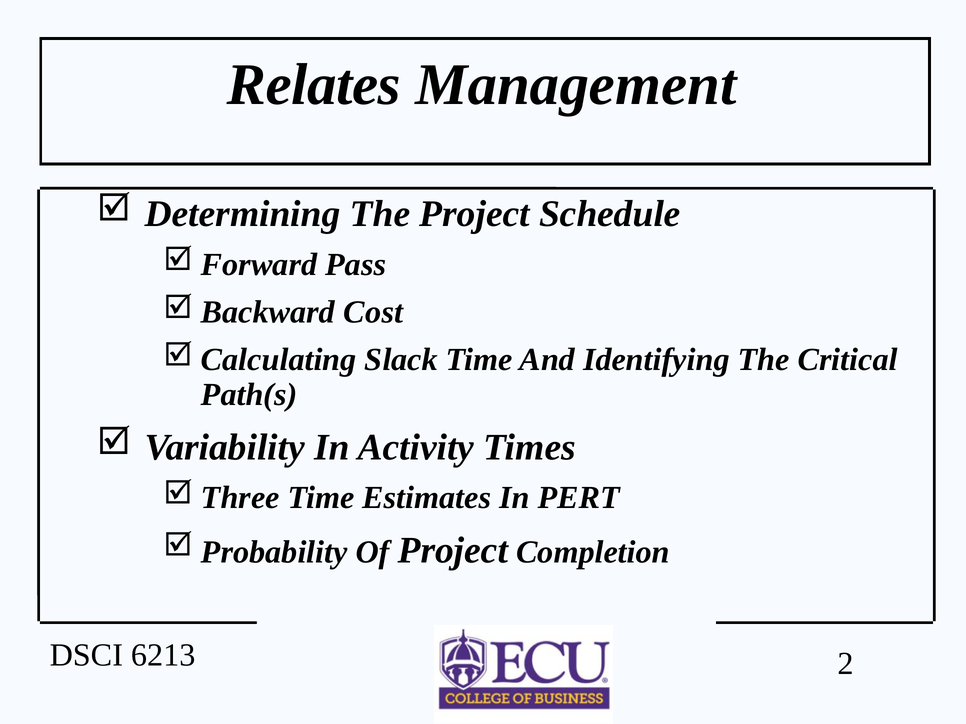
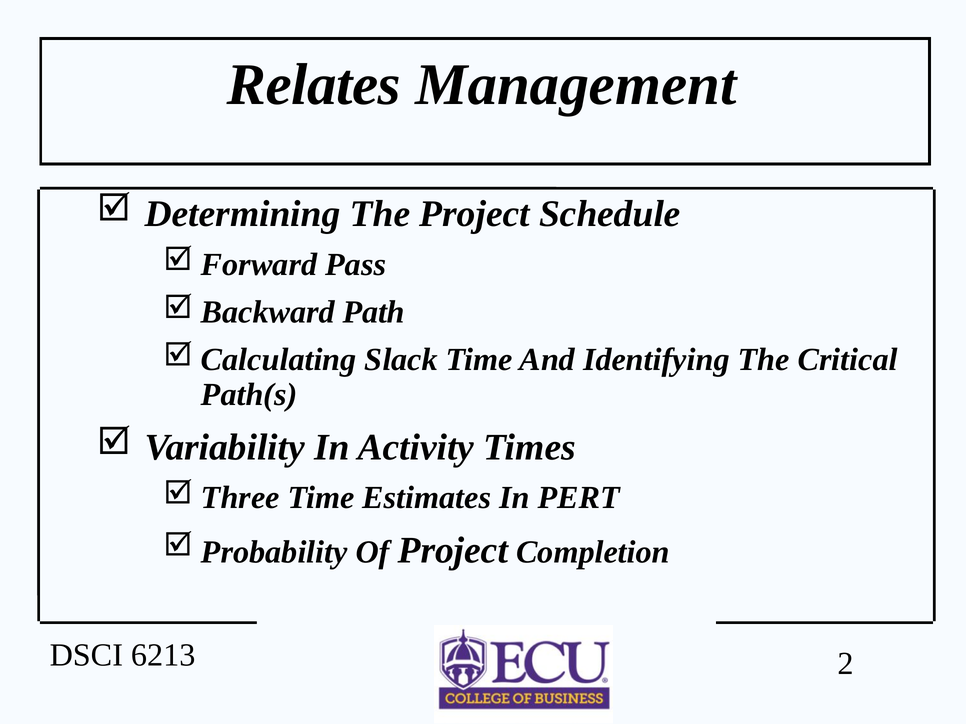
Cost: Cost -> Path
